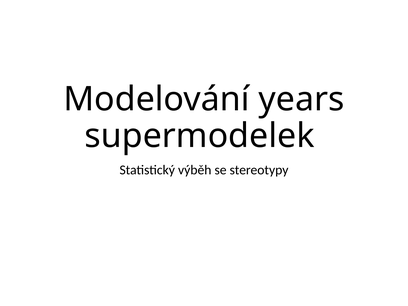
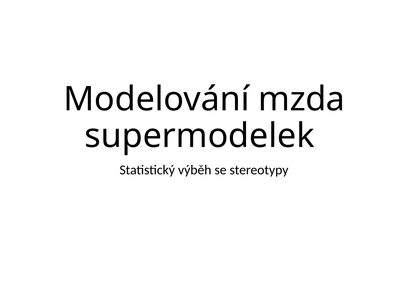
years: years -> mzda
